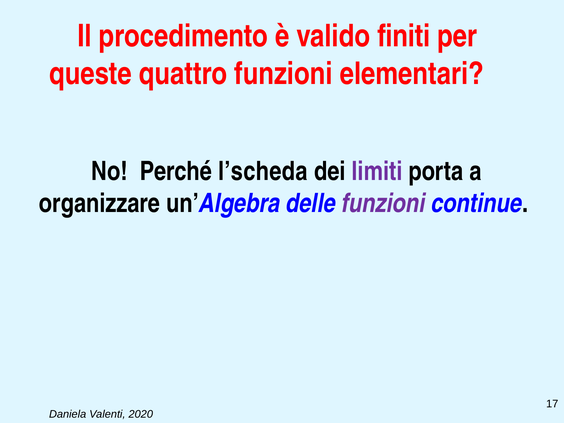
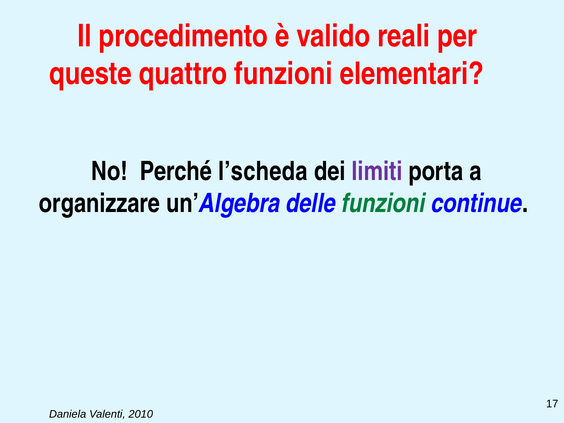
finiti: finiti -> reali
funzioni at (383, 203) colour: purple -> green
2020: 2020 -> 2010
